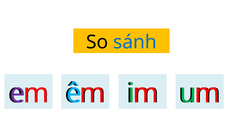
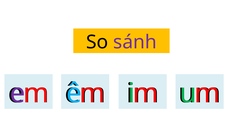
sánh colour: blue -> purple
